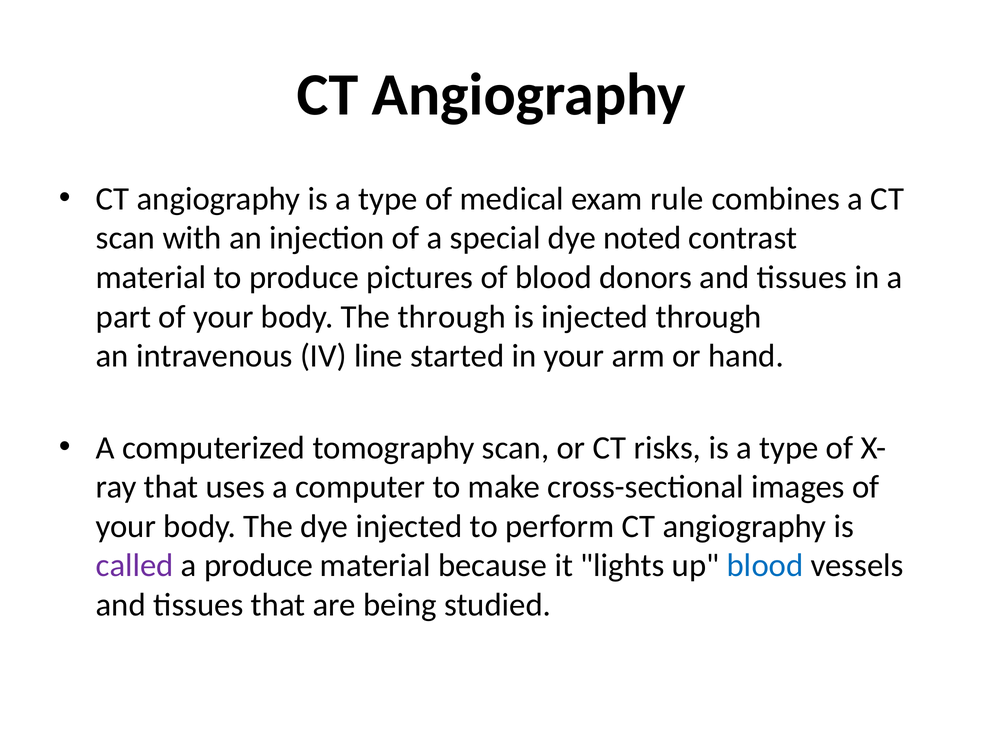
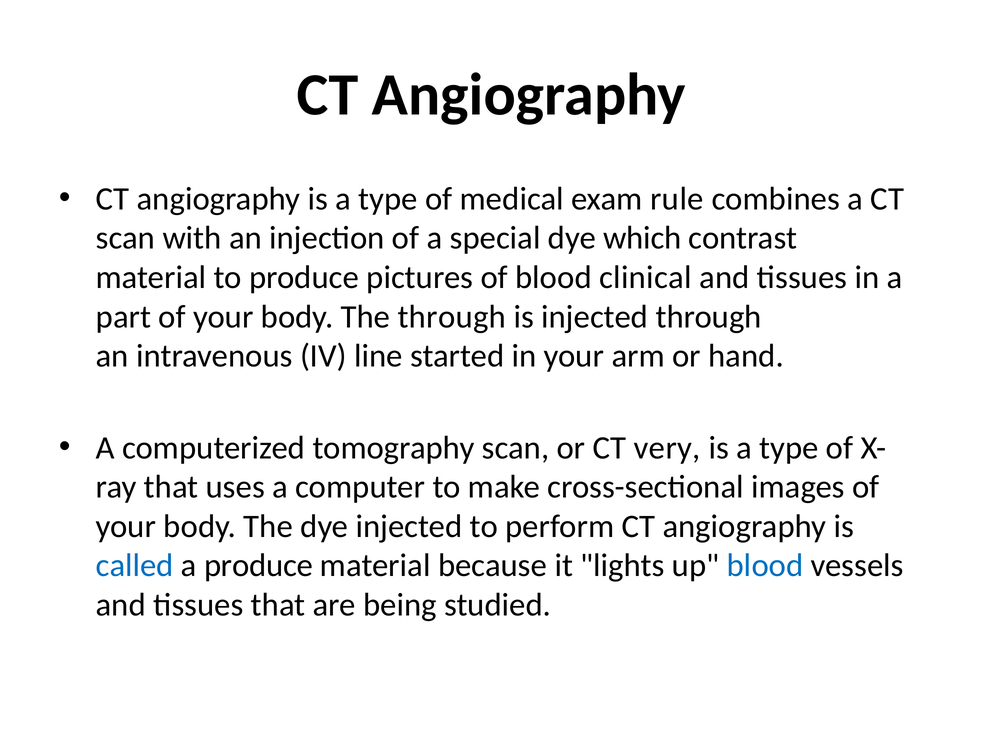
noted: noted -> which
donors: donors -> clinical
risks: risks -> very
called colour: purple -> blue
